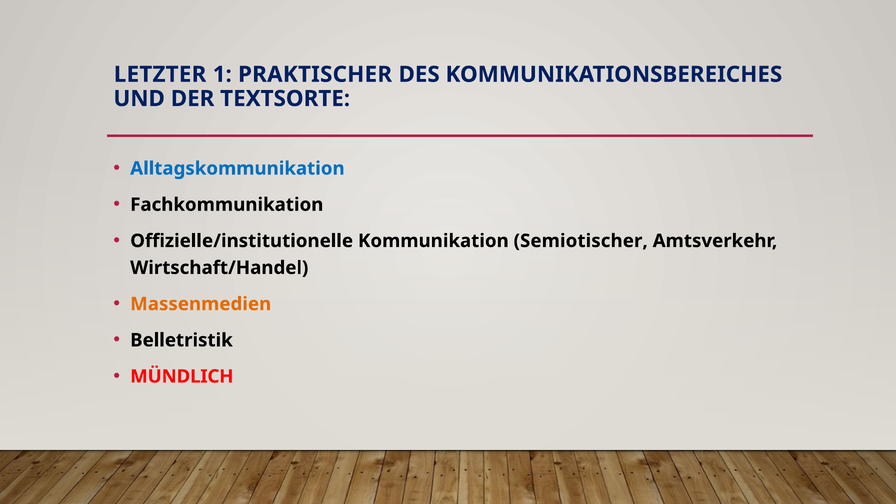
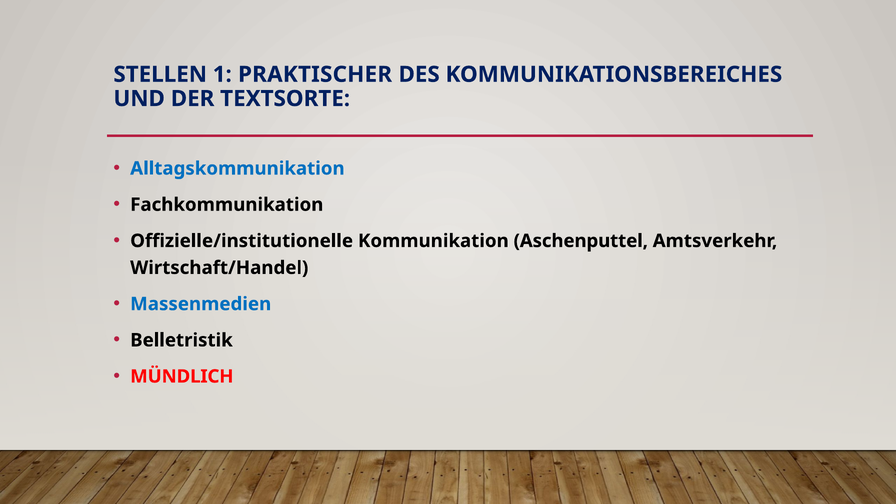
LETZTER: LETZTER -> STELLEN
Semiotischer: Semiotischer -> Aschenputtel
Massenmedien colour: orange -> blue
